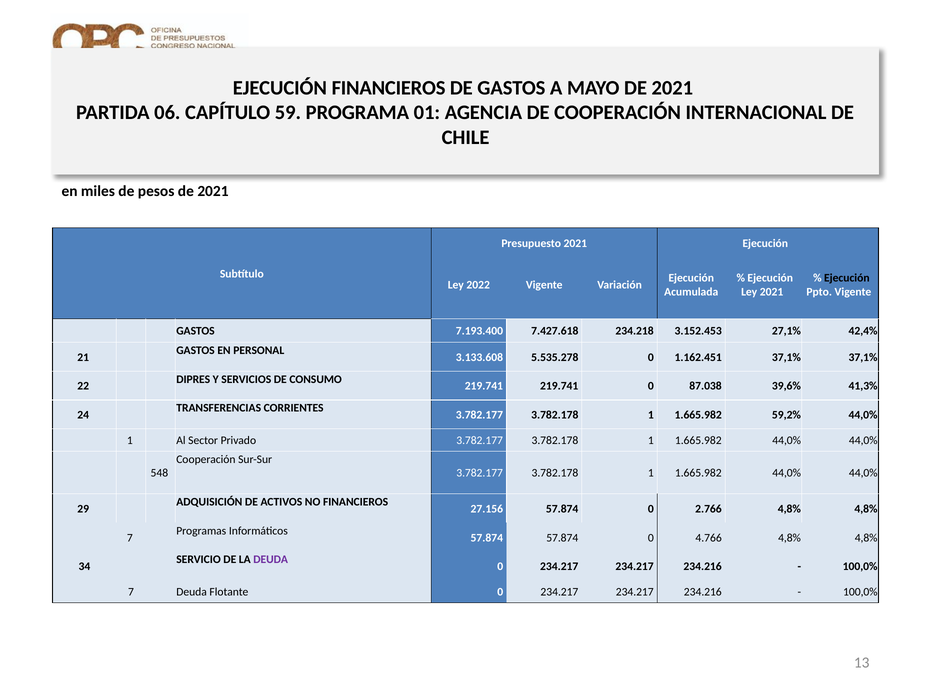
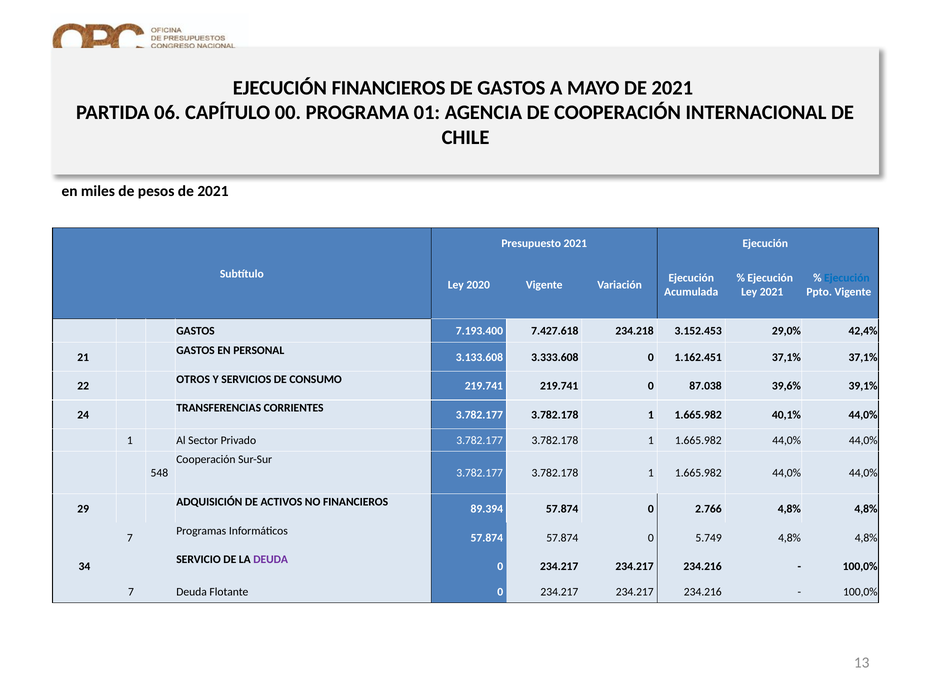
59: 59 -> 00
Ejecución at (847, 278) colour: black -> blue
2022: 2022 -> 2020
27,1%: 27,1% -> 29,0%
5.535.278: 5.535.278 -> 3.333.608
DIPRES at (193, 379): DIPRES -> OTROS
41,3%: 41,3% -> 39,1%
59,2%: 59,2% -> 40,1%
27.156: 27.156 -> 89.394
4.766: 4.766 -> 5.749
